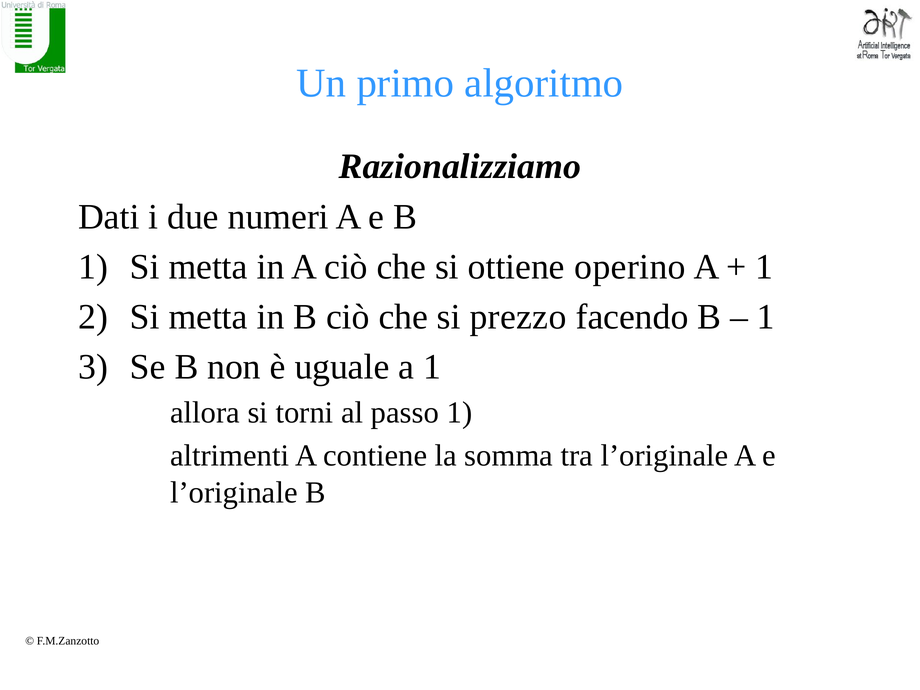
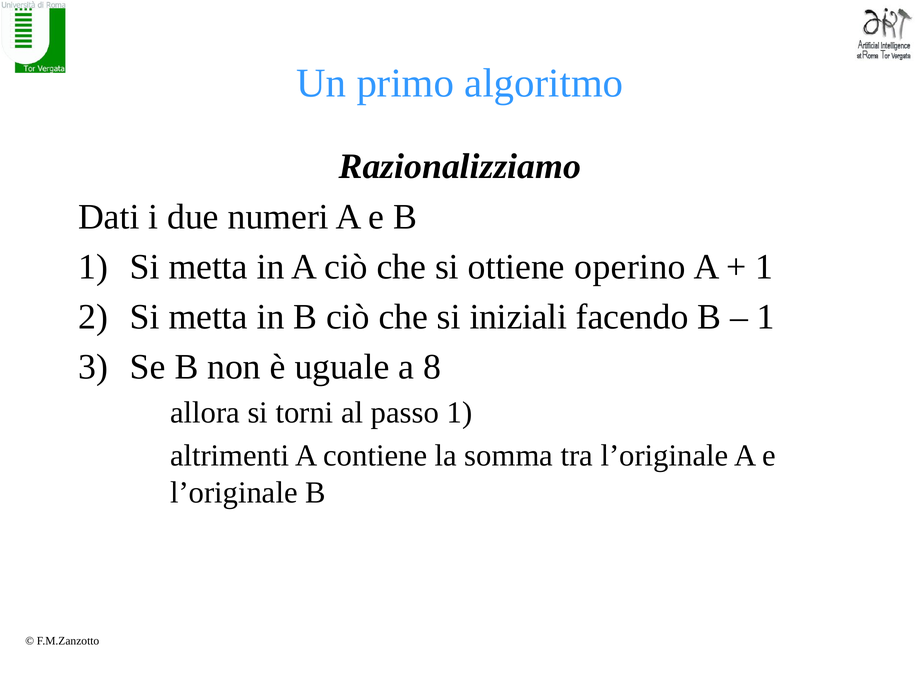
prezzo: prezzo -> iniziali
a 1: 1 -> 8
